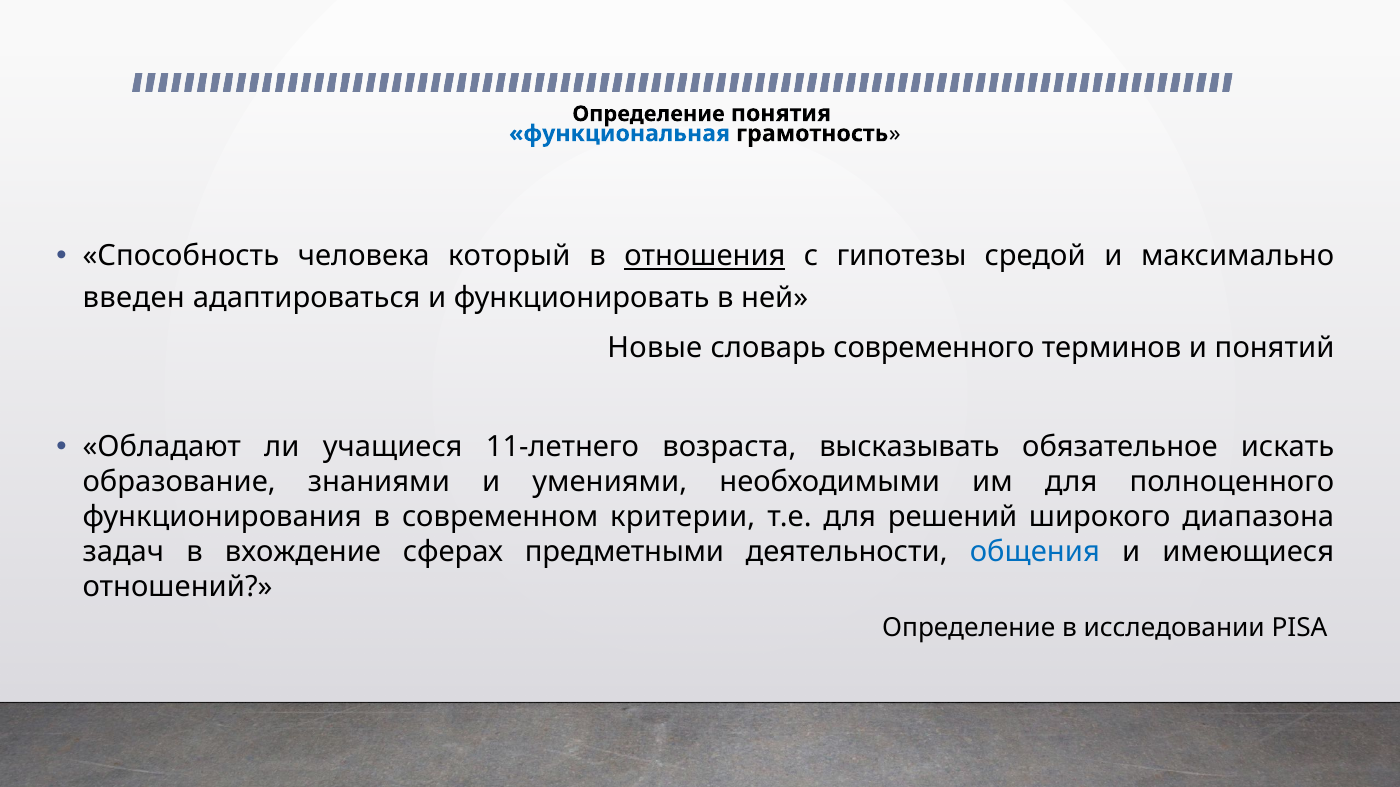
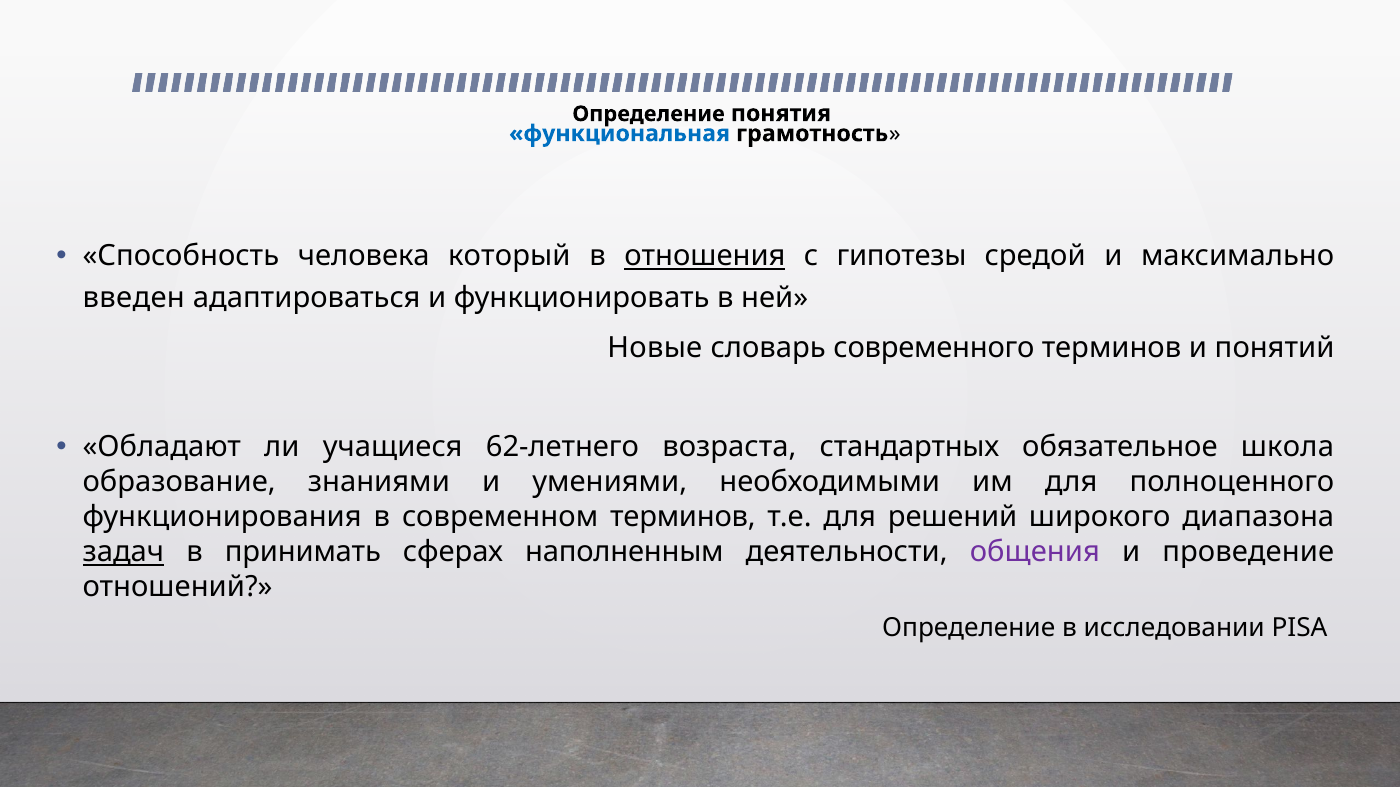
11-летнего: 11-летнего -> 62-летнего
высказывать: высказывать -> стандартных
искать: искать -> школа
современном критерии: критерии -> терминов
задач underline: none -> present
вхождение: вхождение -> принимать
предметными: предметными -> наполненным
общения colour: blue -> purple
имеющиеся: имеющиеся -> проведение
